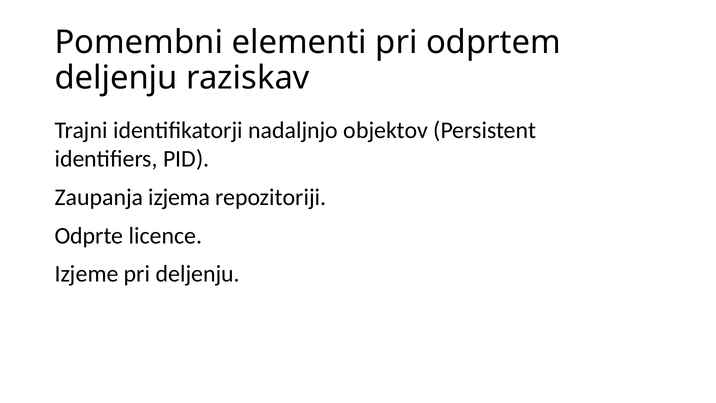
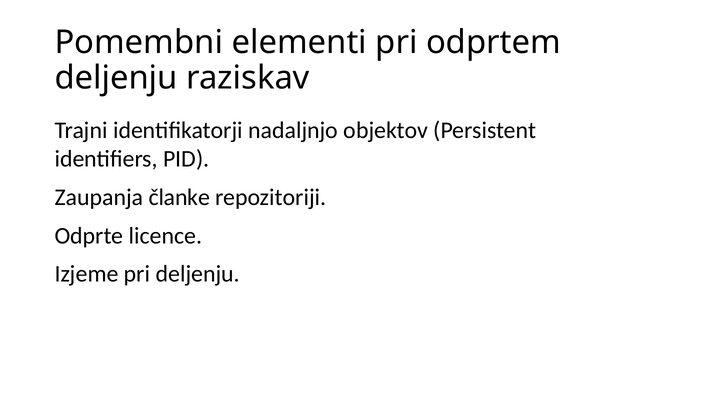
izjema: izjema -> članke
